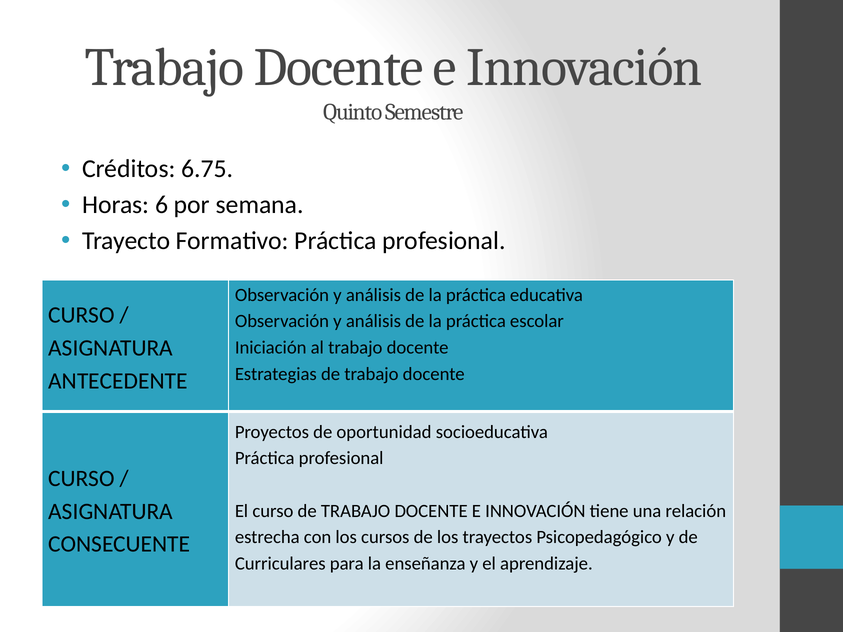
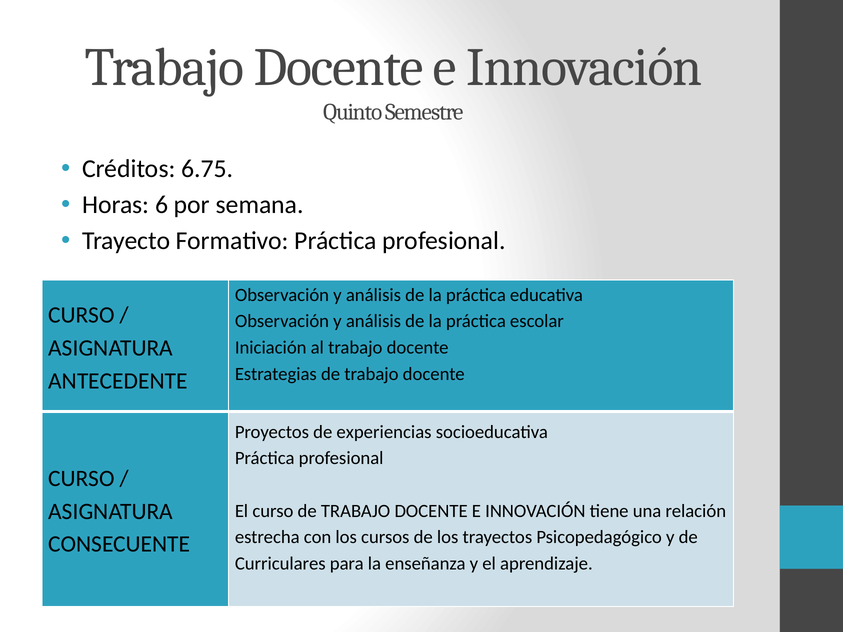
oportunidad: oportunidad -> experiencias
